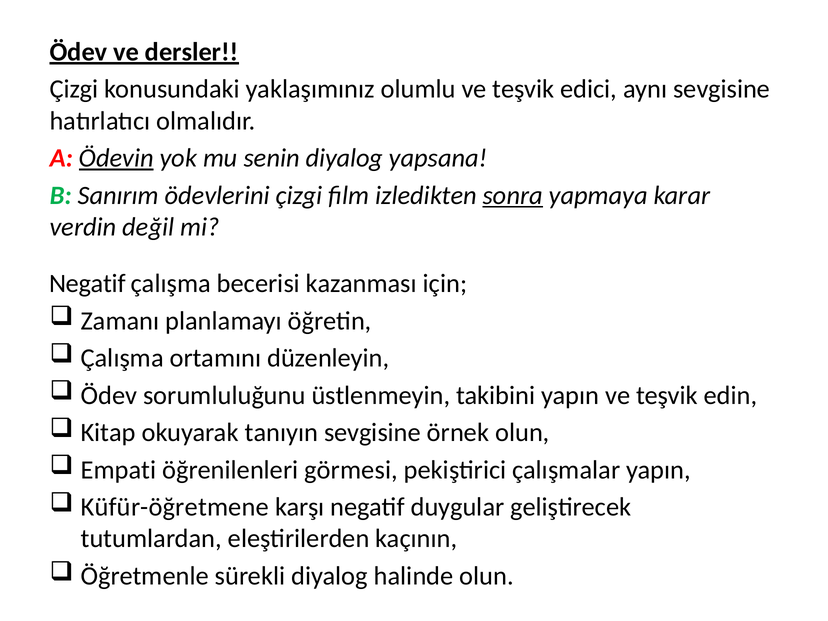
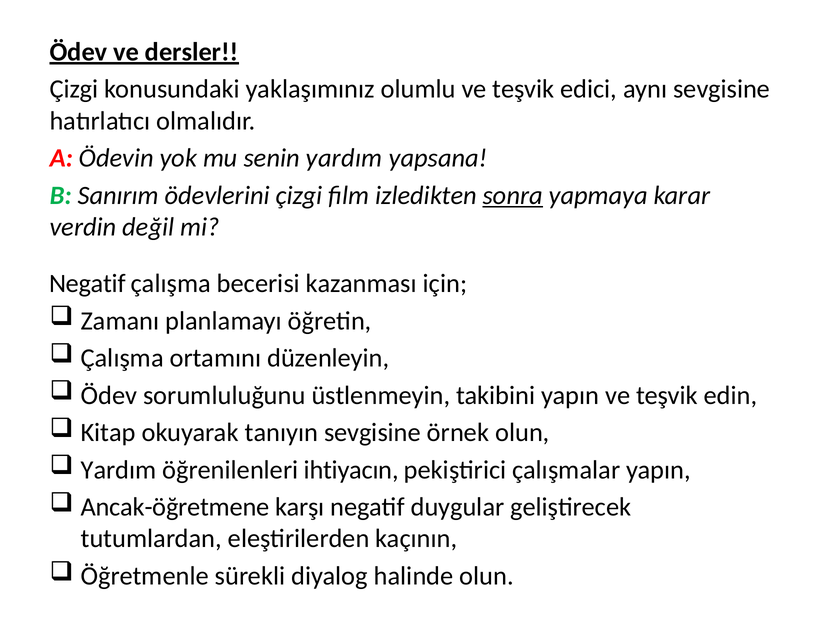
Ödevin underline: present -> none
senin diyalog: diyalog -> yardım
Empati at (119, 470): Empati -> Yardım
görmesi: görmesi -> ihtiyacın
Küfür-öğretmene: Küfür-öğretmene -> Ancak-öğretmene
